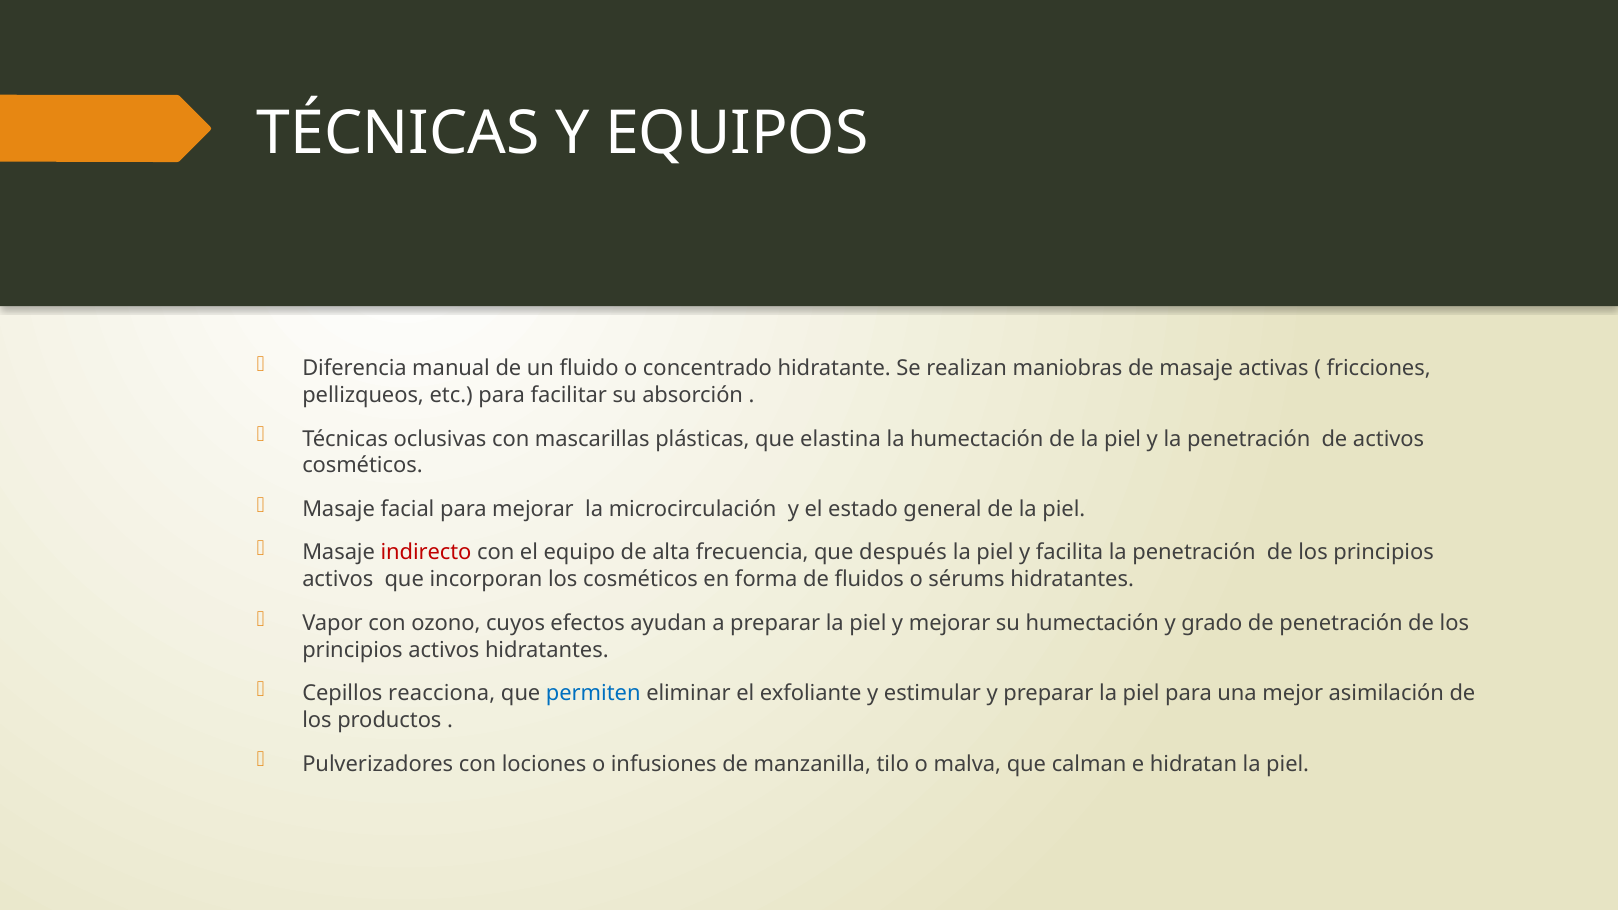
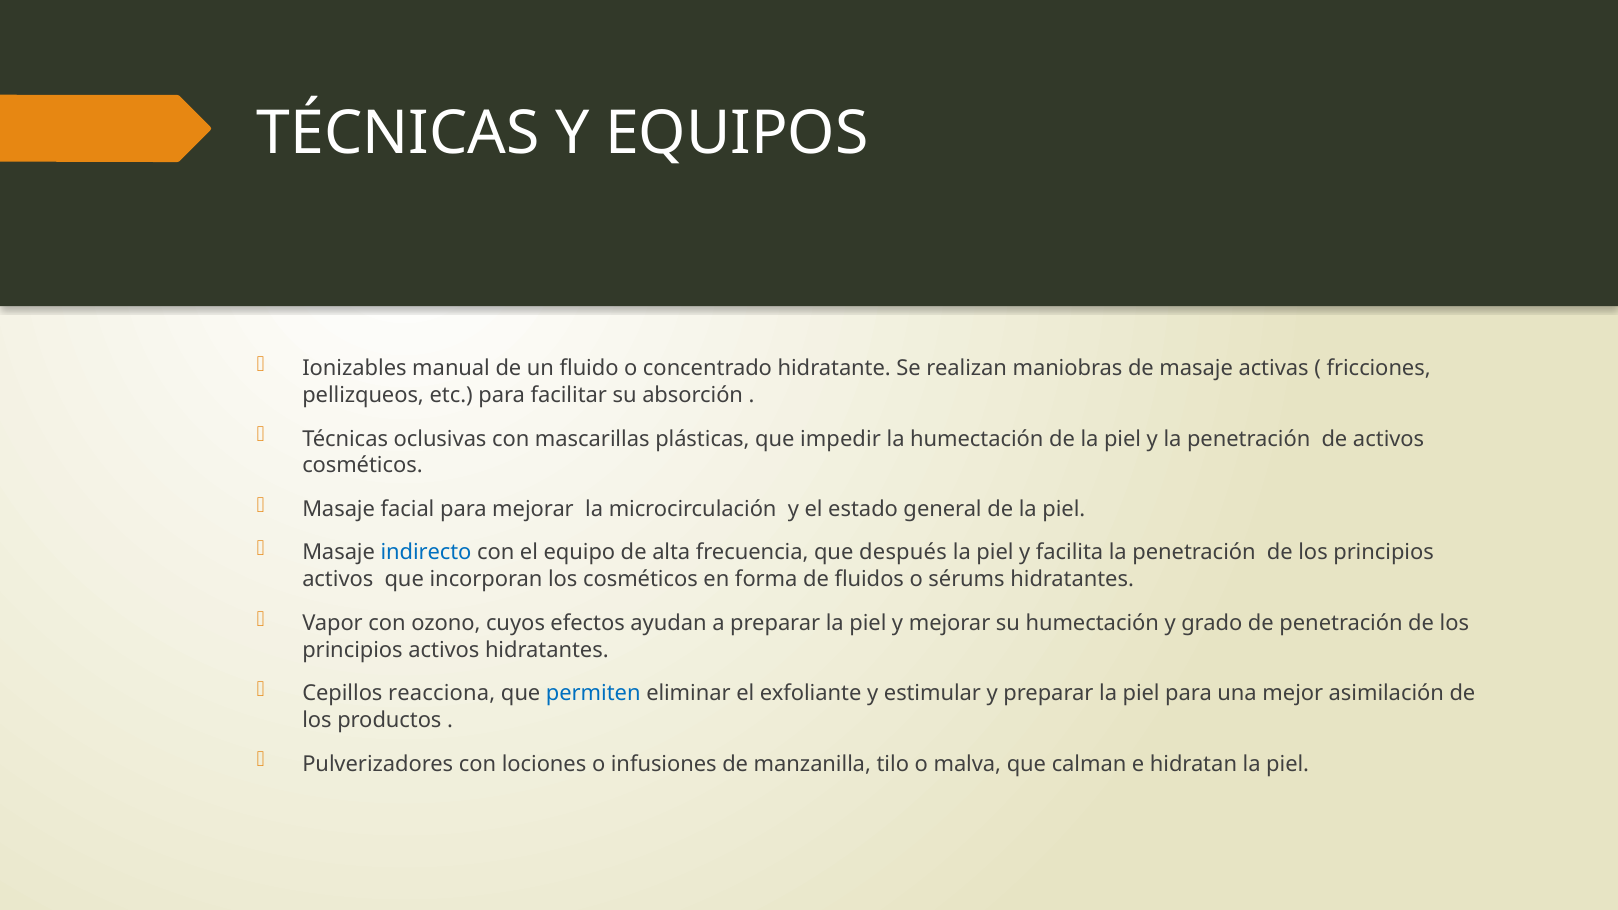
Diferencia: Diferencia -> Ionizables
elastina: elastina -> impedir
indirecto colour: red -> blue
